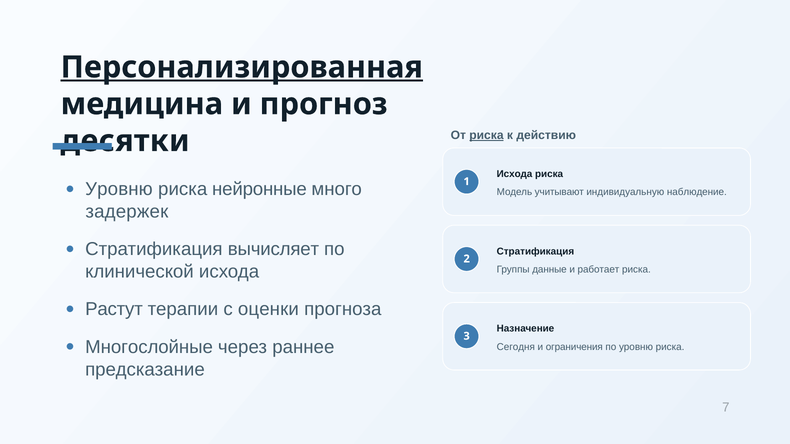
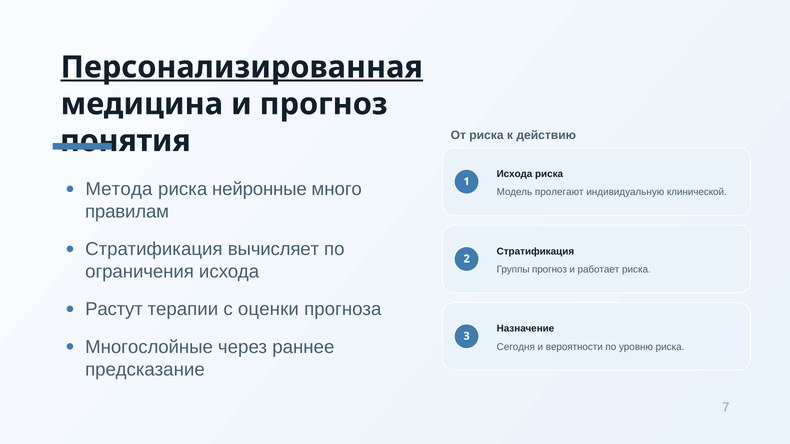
риска at (486, 135) underline: present -> none
десятки: десятки -> понятия
Уровню at (119, 189): Уровню -> Метода
учитывают: учитывают -> пролегают
наблюдение: наблюдение -> клинической
задержек: задержек -> правилам
клинической: клинической -> ограничения
Группы данные: данные -> прогноз
ограничения: ограничения -> вероятности
